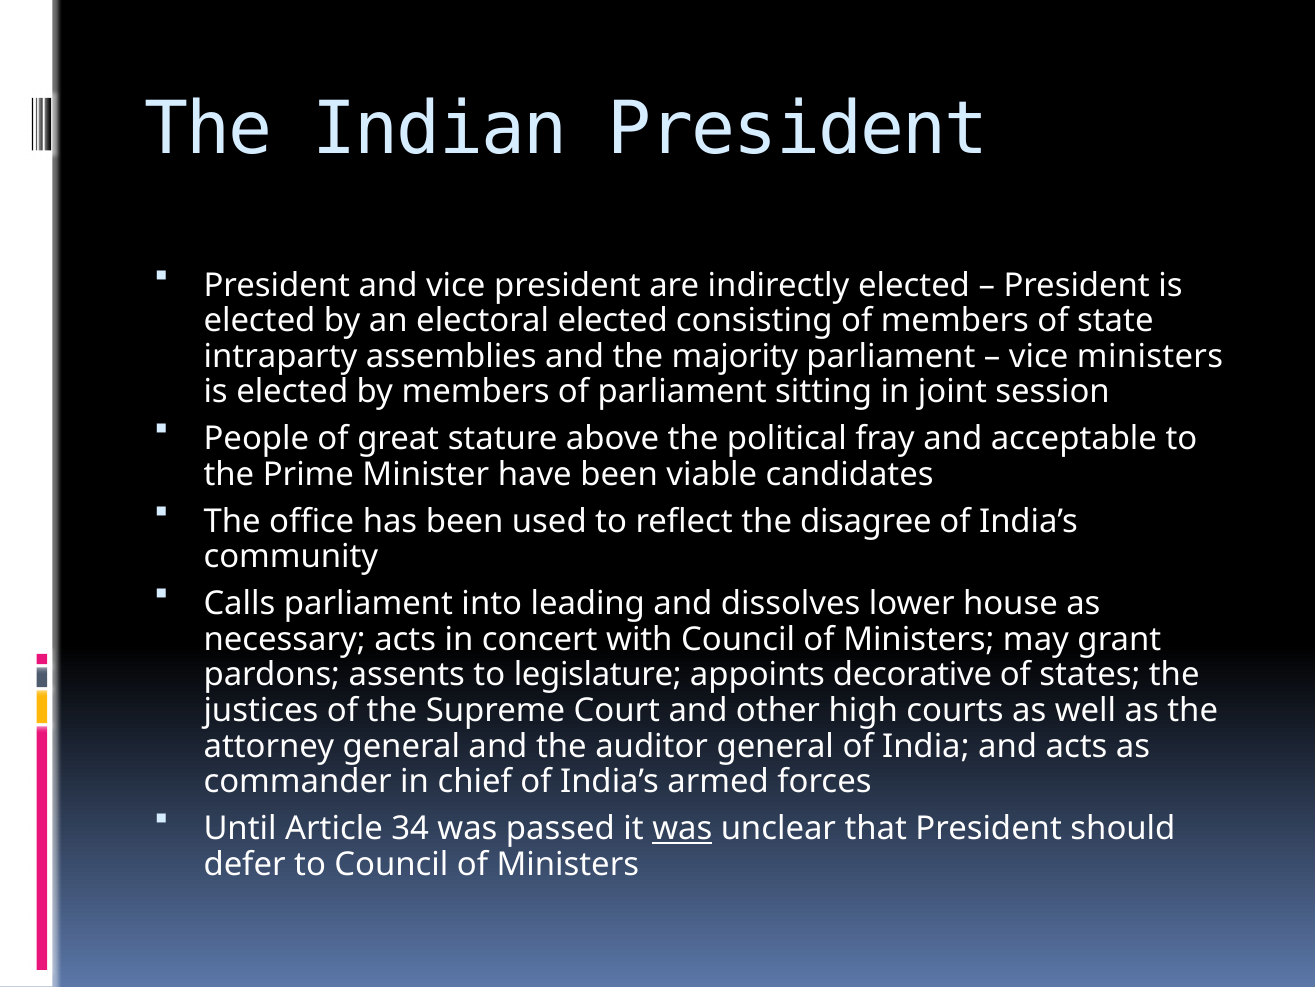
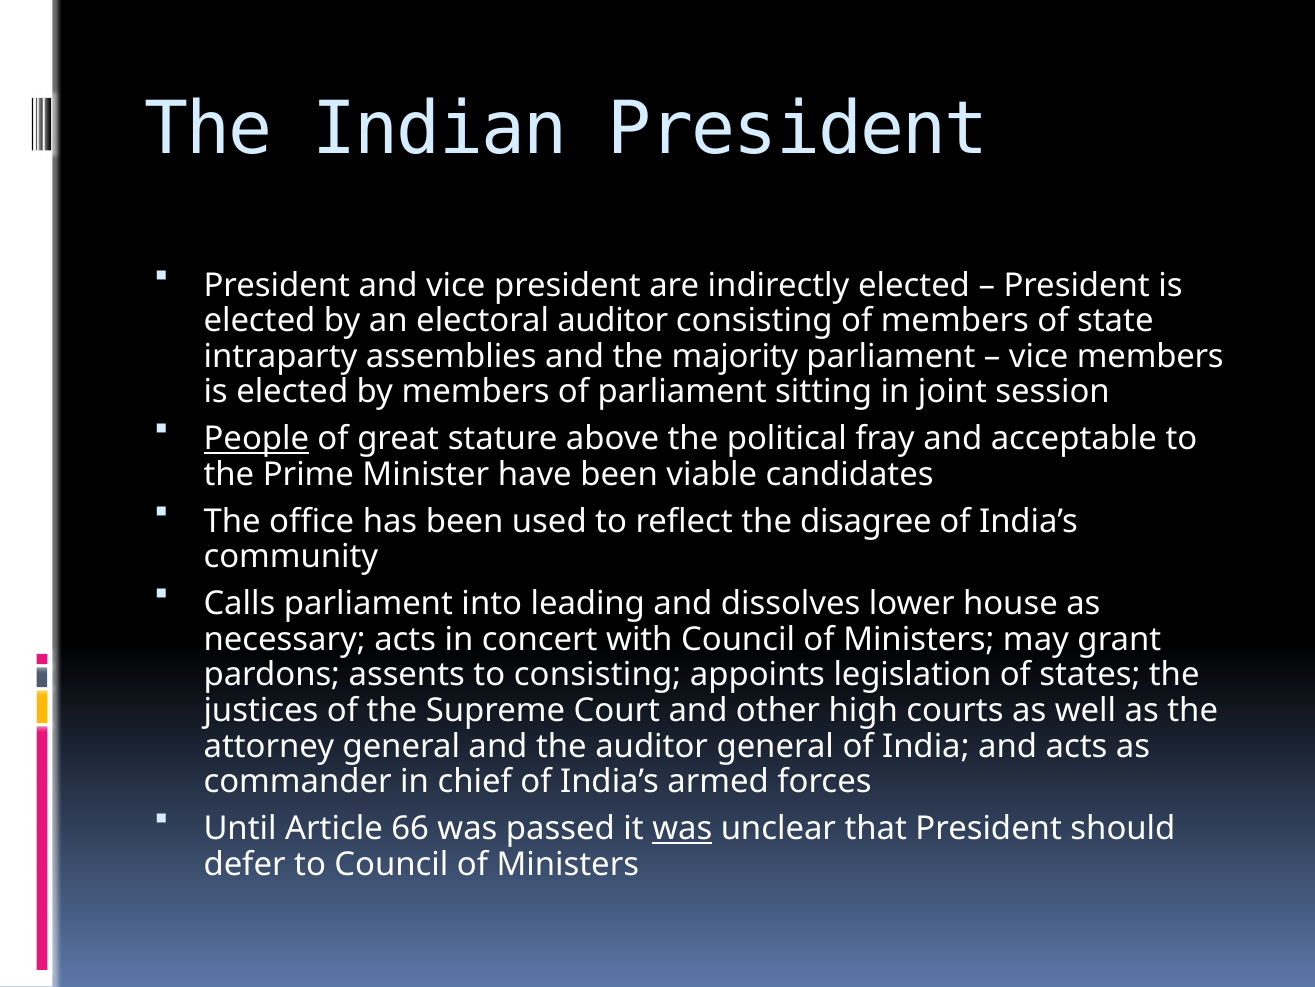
electoral elected: elected -> auditor
vice ministers: ministers -> members
People underline: none -> present
to legislature: legislature -> consisting
decorative: decorative -> legislation
34: 34 -> 66
